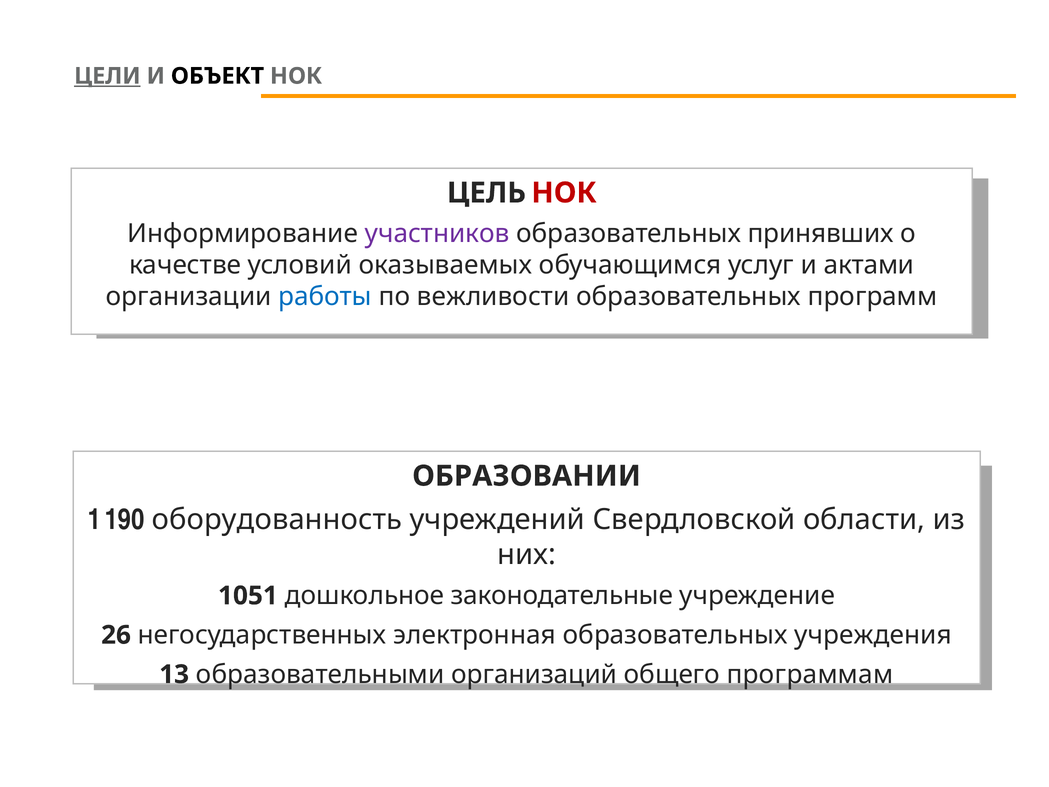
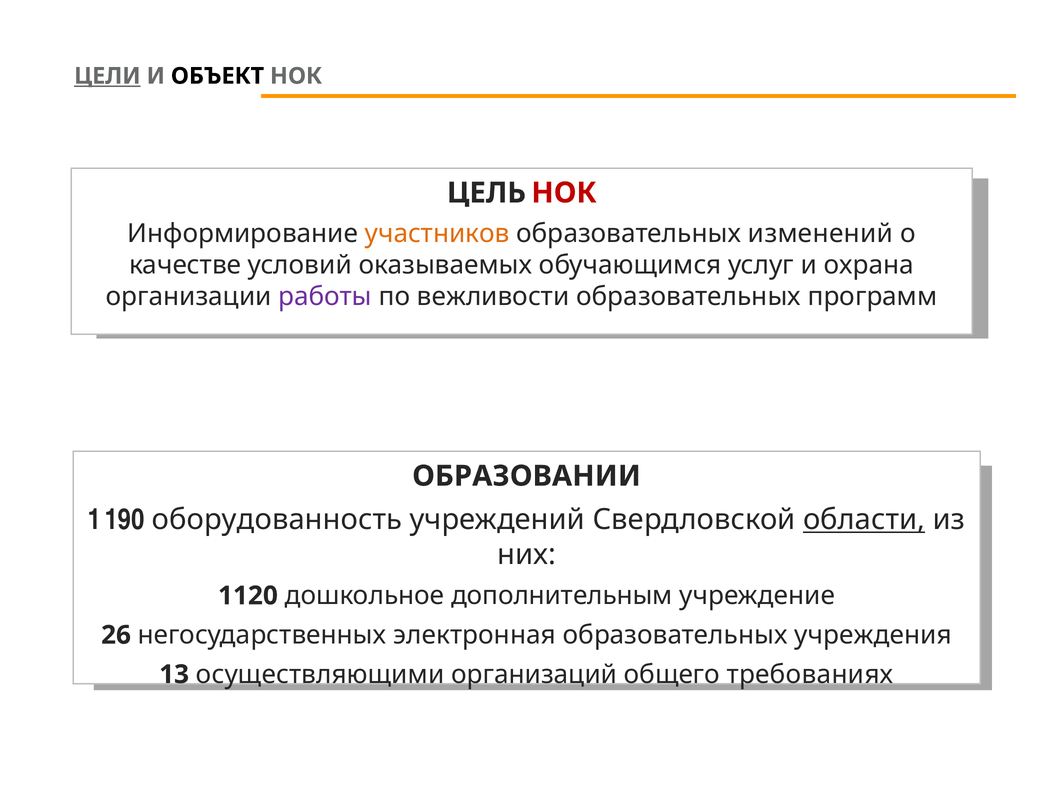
участников colour: purple -> orange
принявших: принявших -> изменений
актами: актами -> охрана
работы colour: blue -> purple
области underline: none -> present
1051: 1051 -> 1120
законодательные: законодательные -> дополнительным
образовательными: образовательными -> осуществляющими
программам: программам -> требованиях
